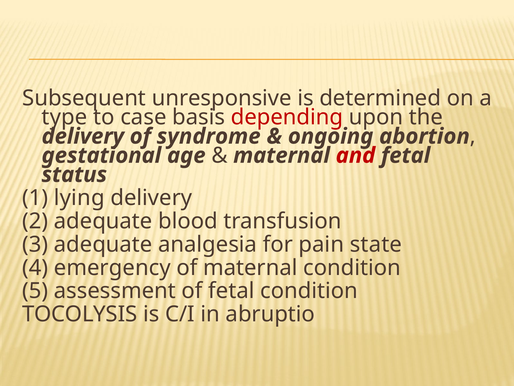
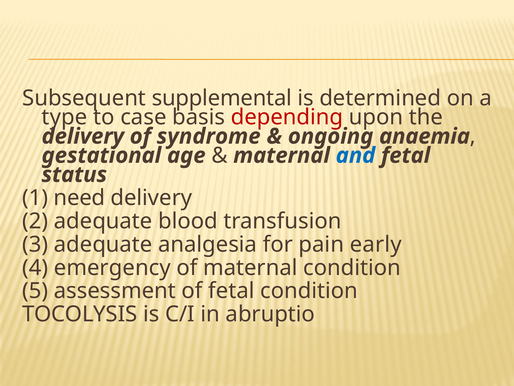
unresponsive: unresponsive -> supplemental
abortion: abortion -> anaemia
and colour: red -> blue
lying: lying -> need
state: state -> early
